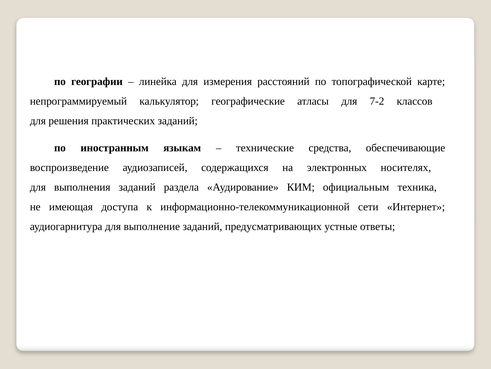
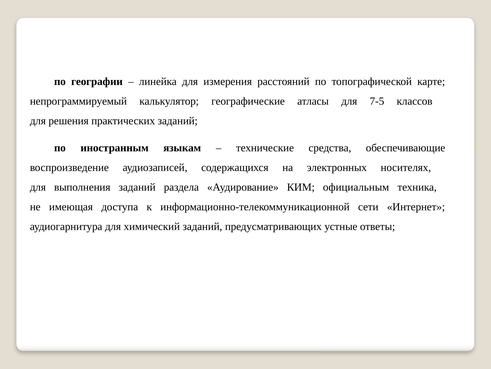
7-2: 7-2 -> 7-5
выполнение: выполнение -> химический
